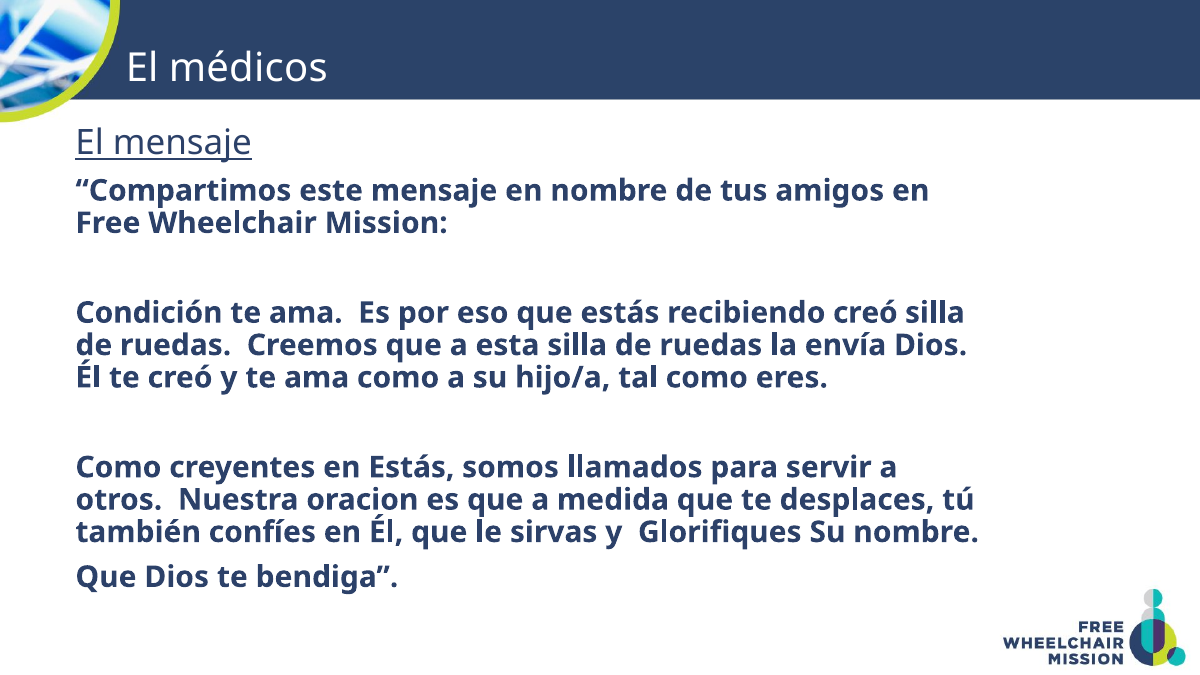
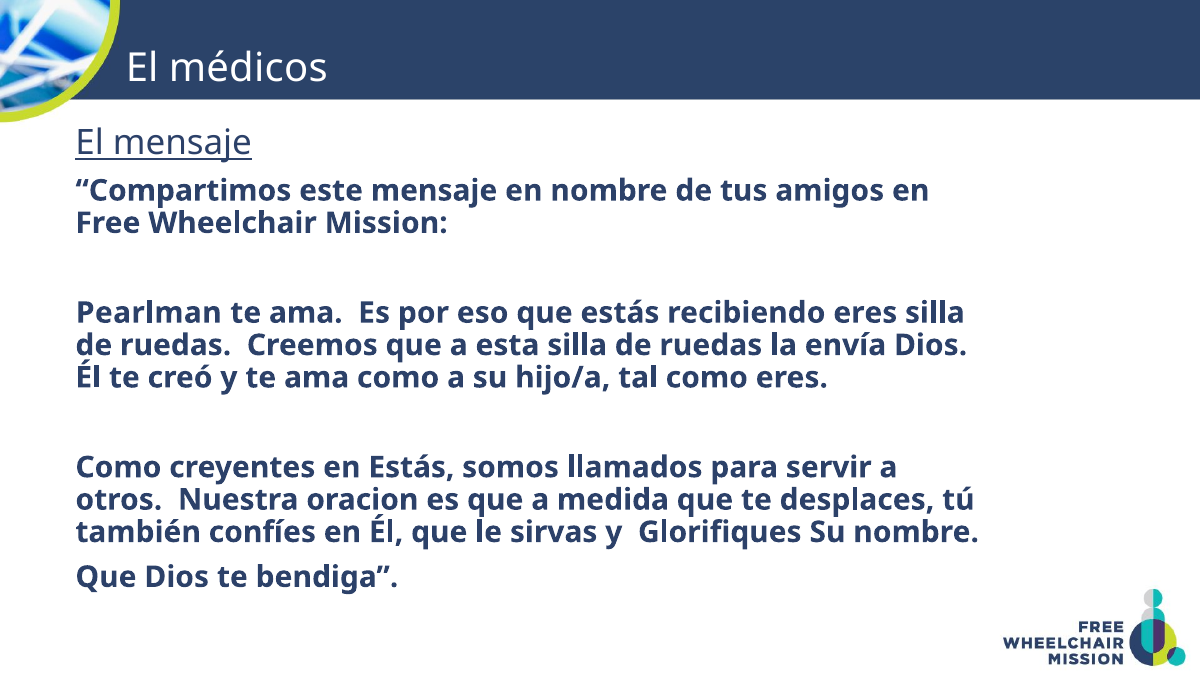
Condición: Condición -> Pearlman
recibiendo creó: creó -> eres
